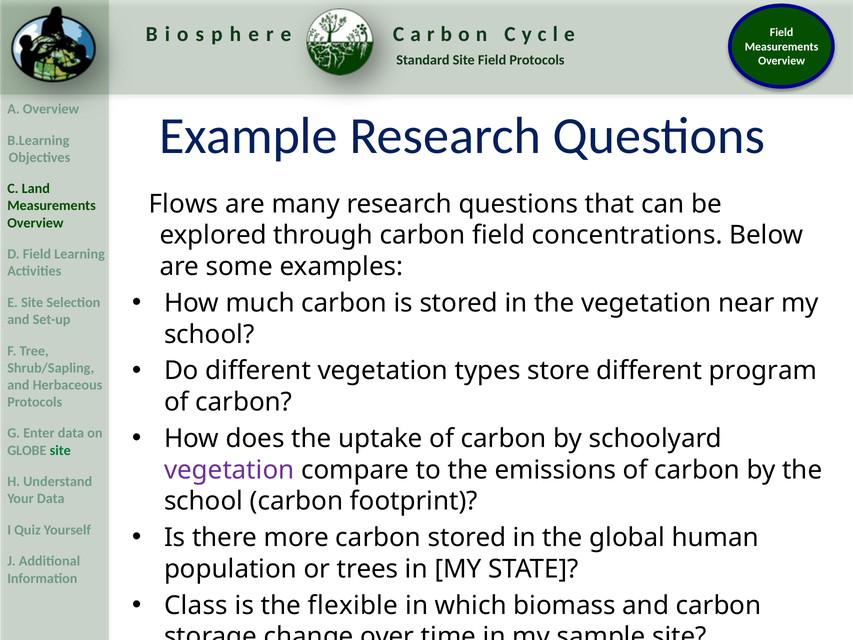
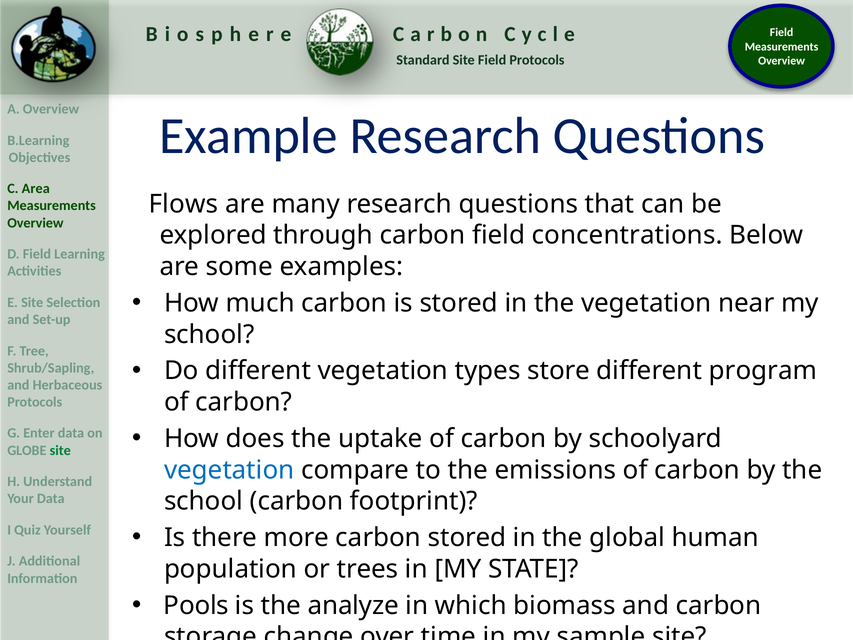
Land: Land -> Area
vegetation at (229, 470) colour: purple -> blue
Class: Class -> Pools
flexible: flexible -> analyze
